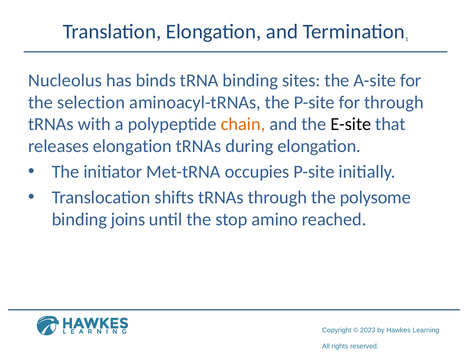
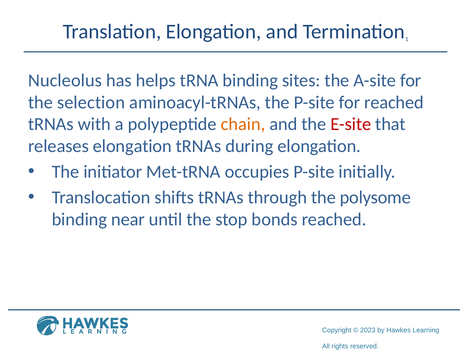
binds: binds -> helps
for through: through -> reached
E-site colour: black -> red
joins: joins -> near
amino: amino -> bonds
